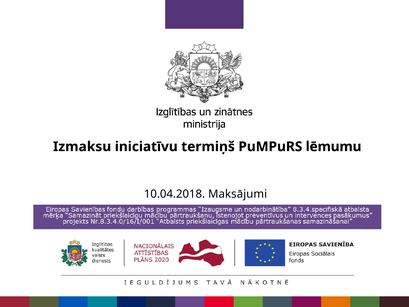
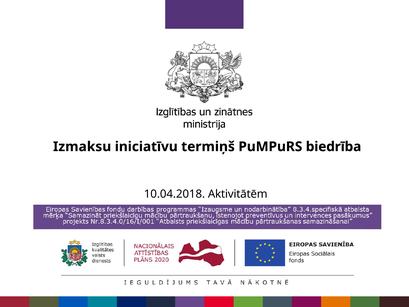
lēmumu: lēmumu -> biedrība
Maksājumi: Maksājumi -> Aktivitātēm
